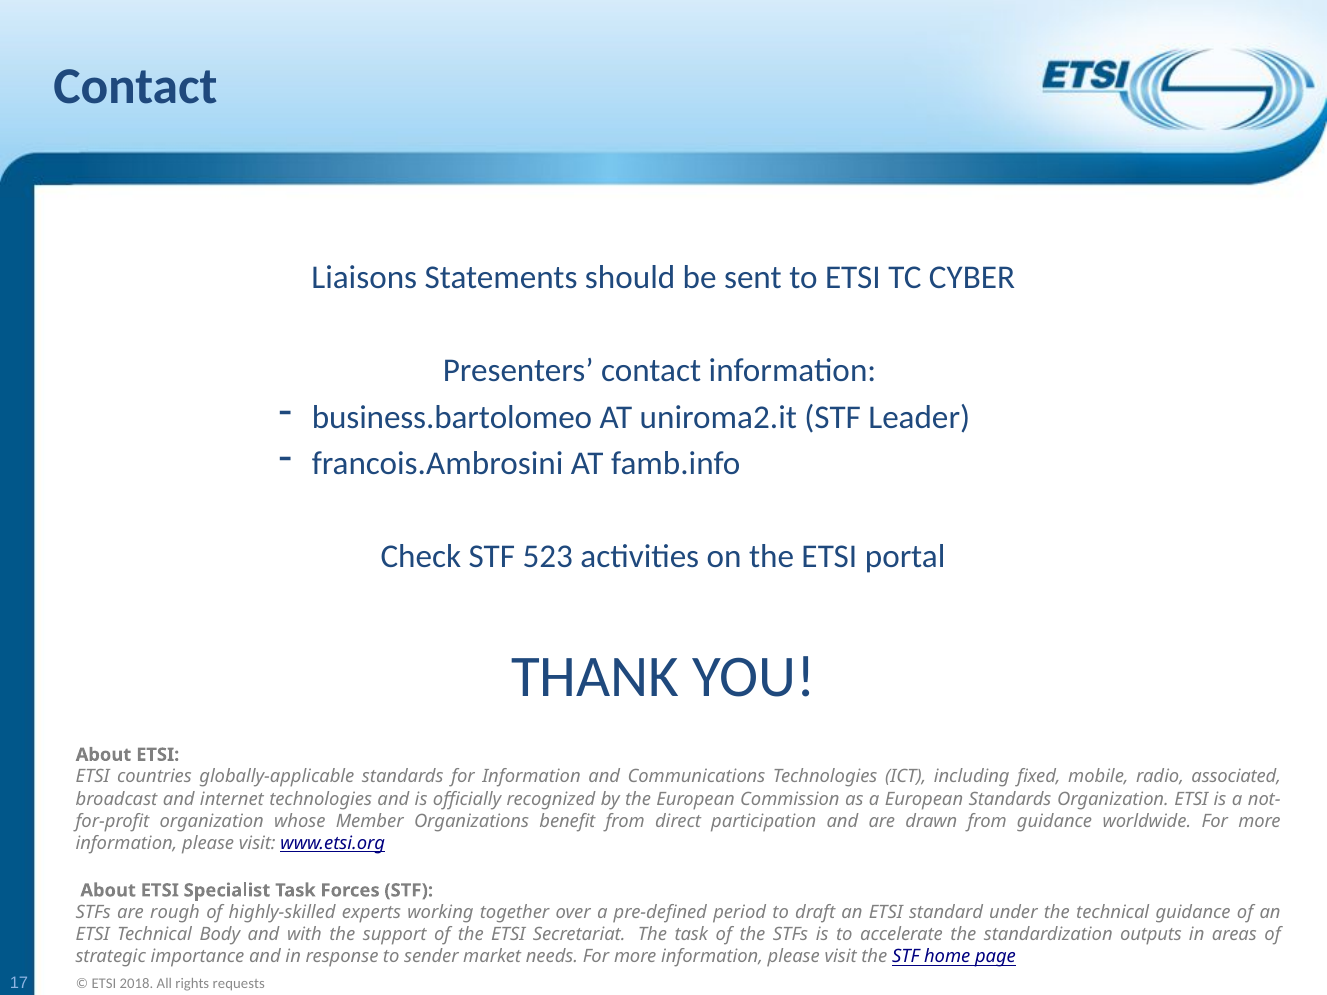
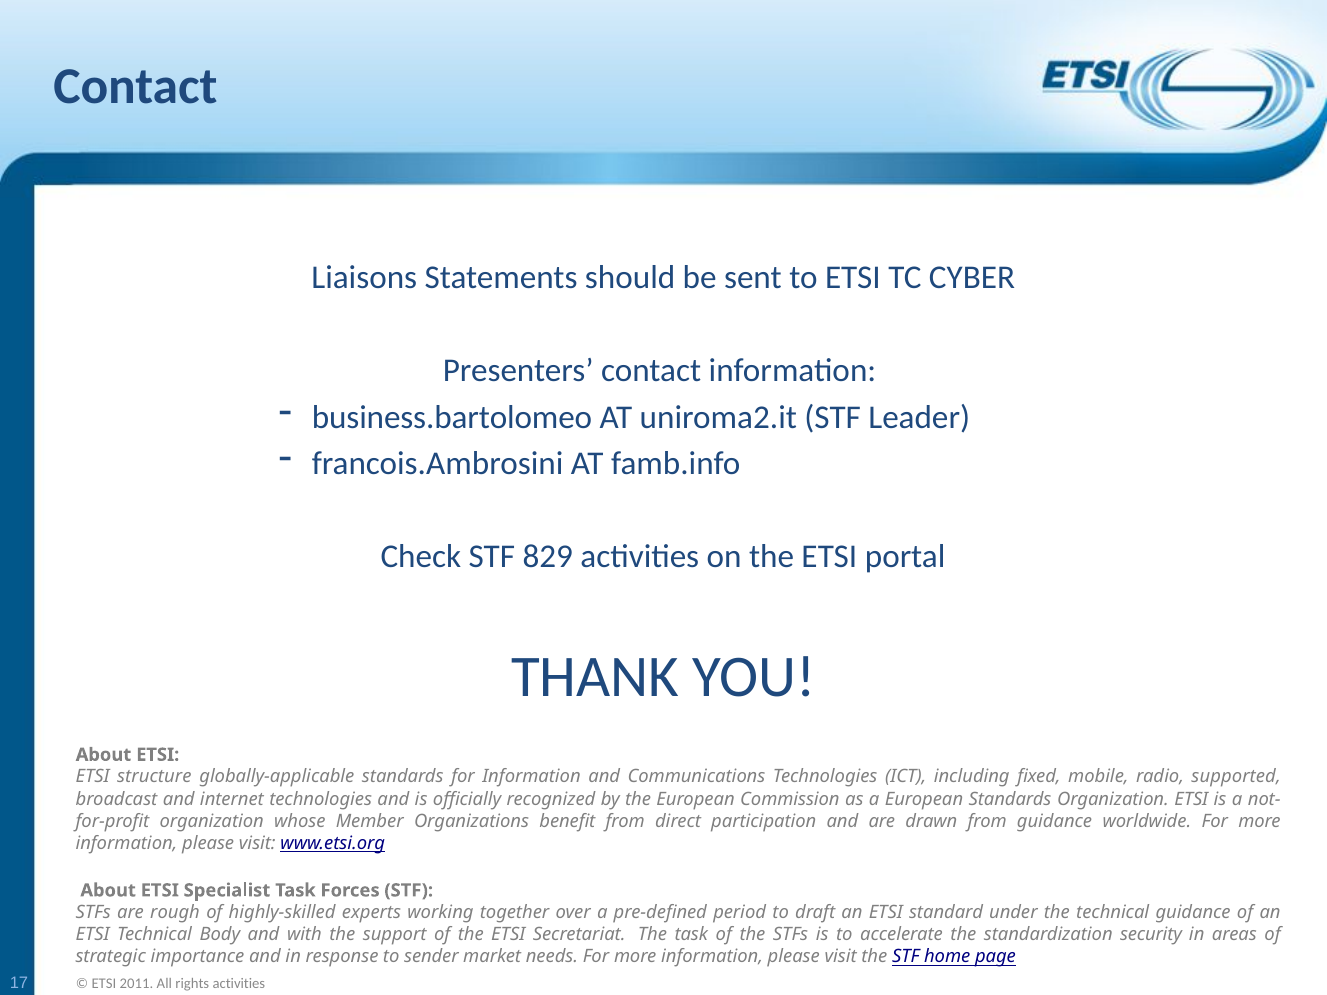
523: 523 -> 829
countries: countries -> structure
associated: associated -> supported
outputs: outputs -> security
2018: 2018 -> 2011
rights requests: requests -> activities
